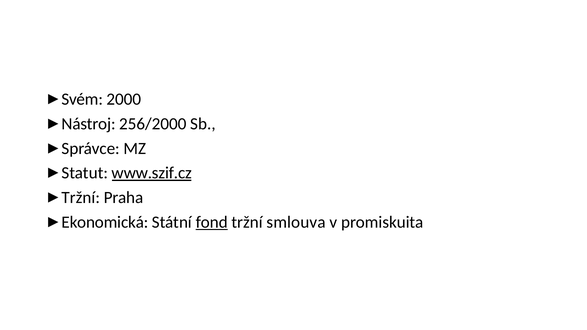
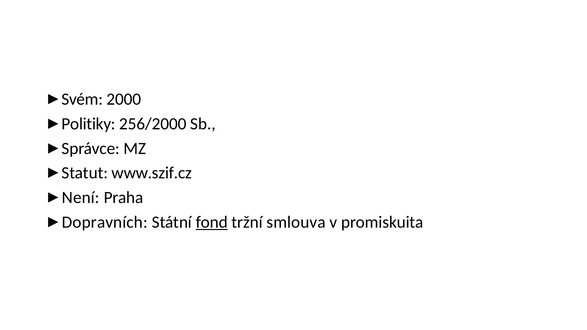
Nástroj: Nástroj -> Politiky
www.szif.cz underline: present -> none
Tržní at (81, 198): Tržní -> Není
Ekonomická: Ekonomická -> Dopravních
